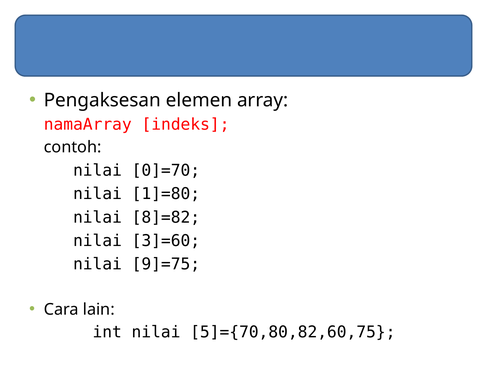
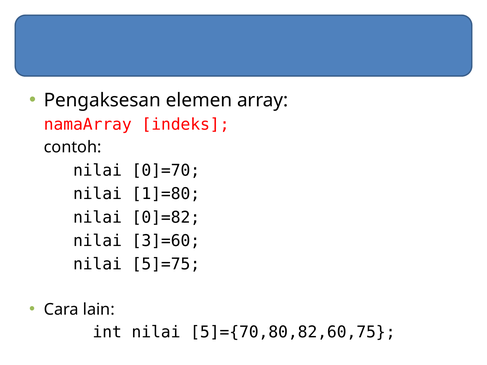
8]=82: 8]=82 -> 0]=82
9]=75: 9]=75 -> 5]=75
